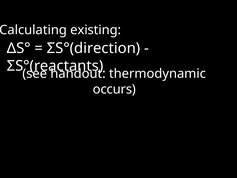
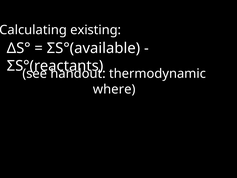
ΣS°(direction: ΣS°(direction -> ΣS°(available
occurs: occurs -> where
